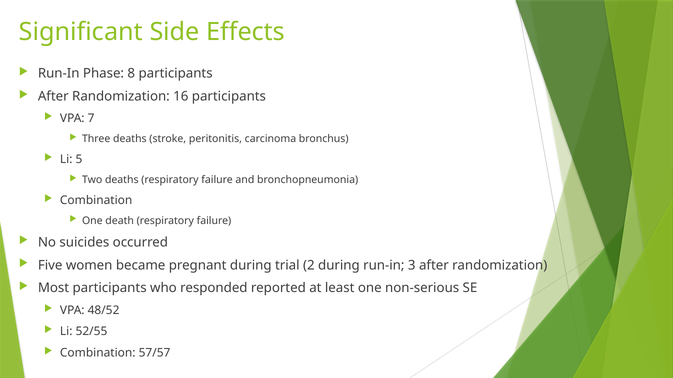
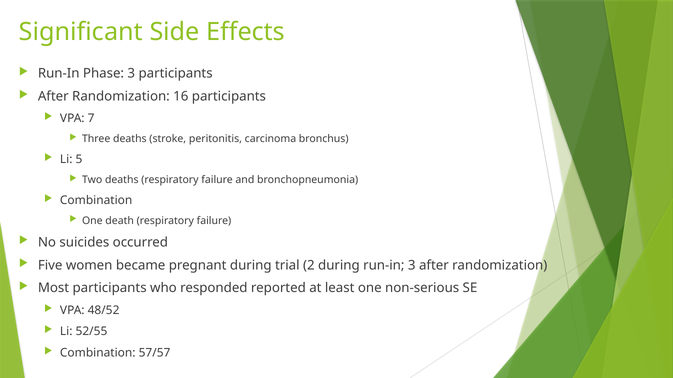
Phase 8: 8 -> 3
